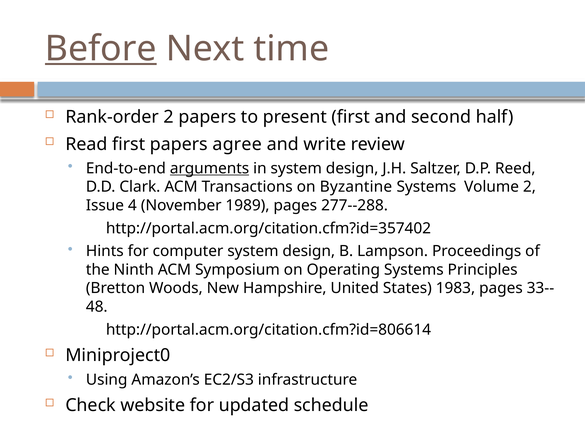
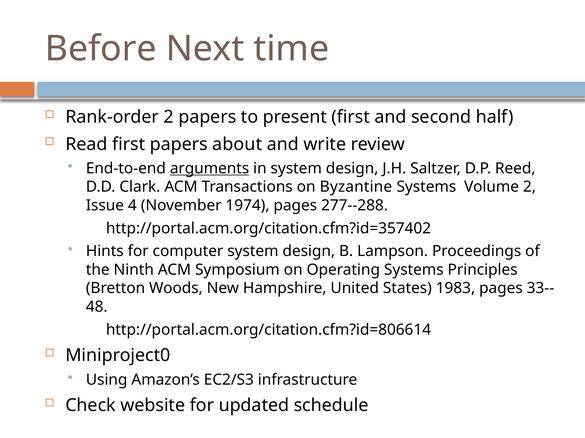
Before underline: present -> none
agree: agree -> about
1989: 1989 -> 1974
